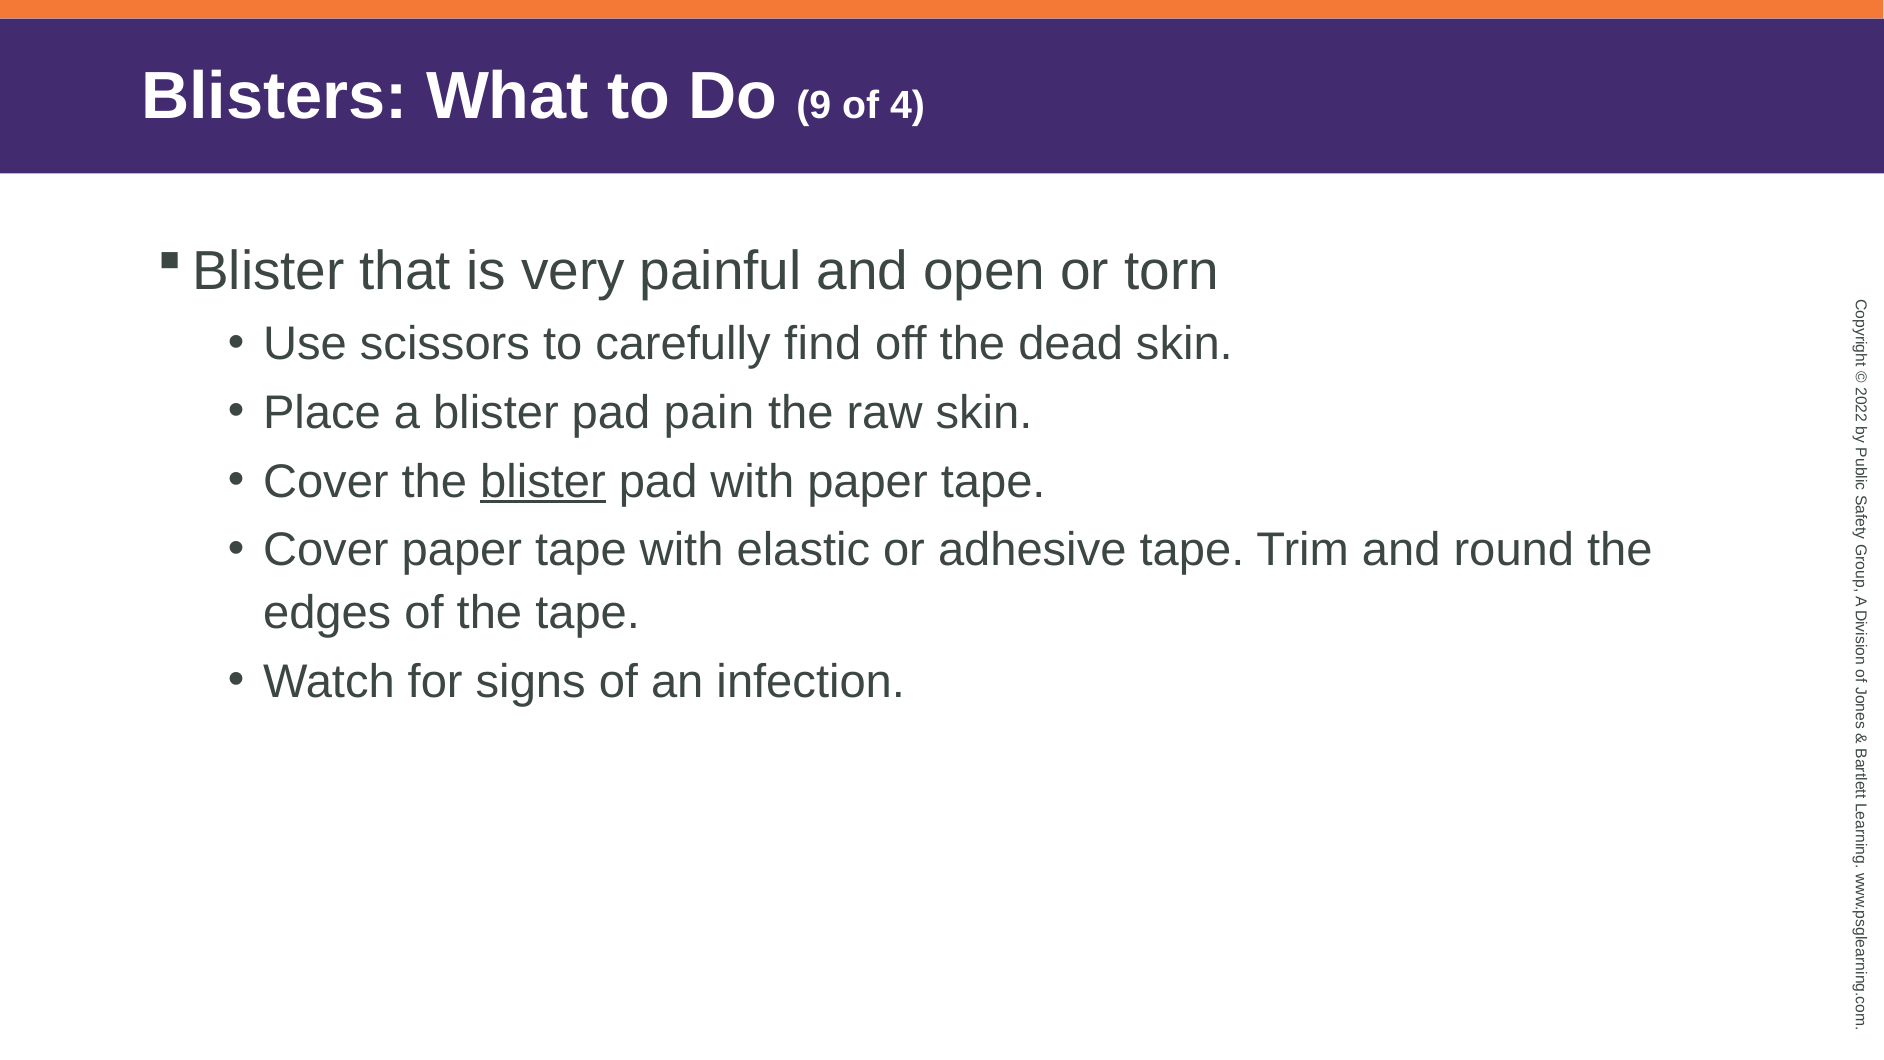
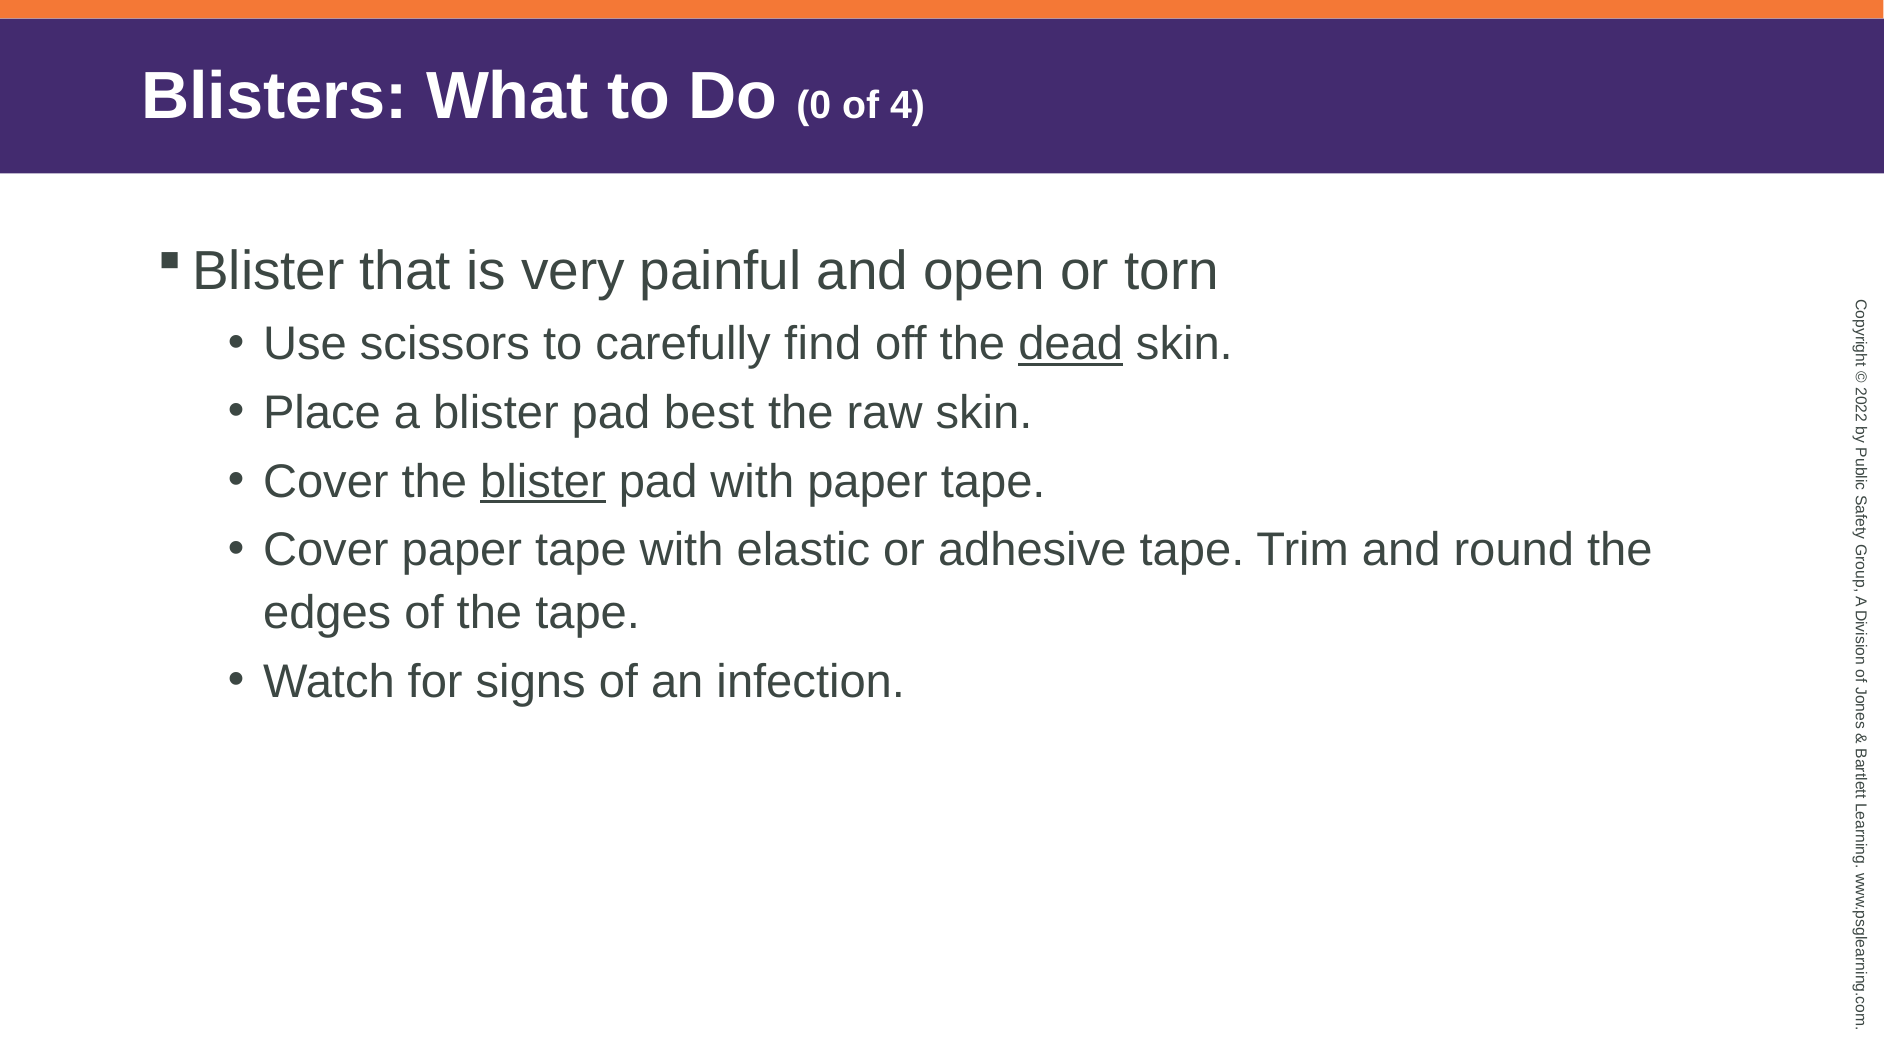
Do 9: 9 -> 0
dead underline: none -> present
pain: pain -> best
